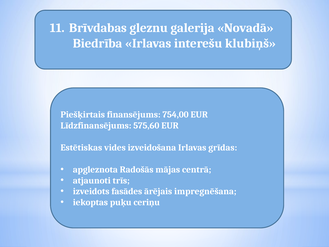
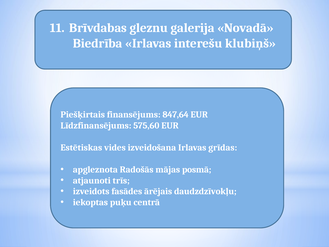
754,00: 754,00 -> 847,64
centrā: centrā -> posmā
impregnēšana: impregnēšana -> daudzdzīvokļu
ceriņu: ceriņu -> centrā
